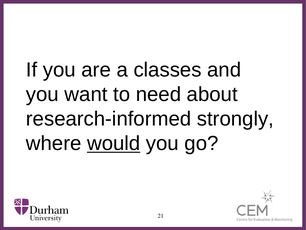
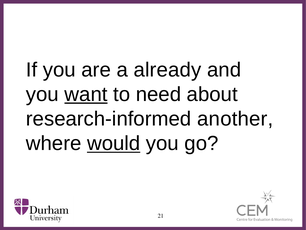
classes: classes -> already
want underline: none -> present
strongly: strongly -> another
